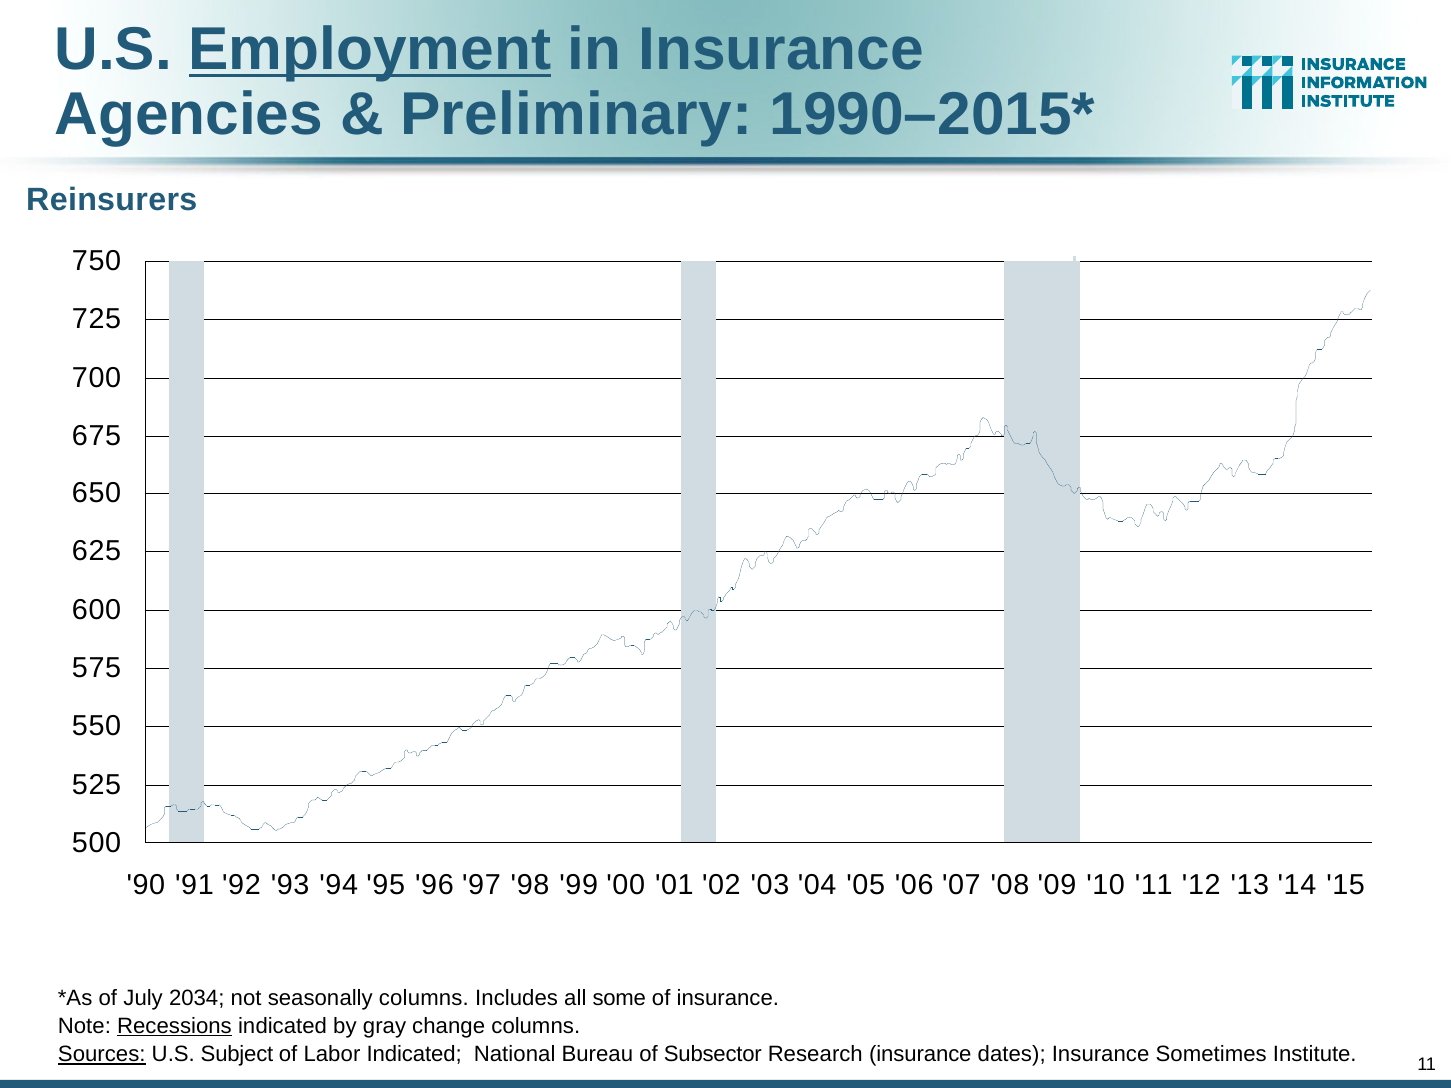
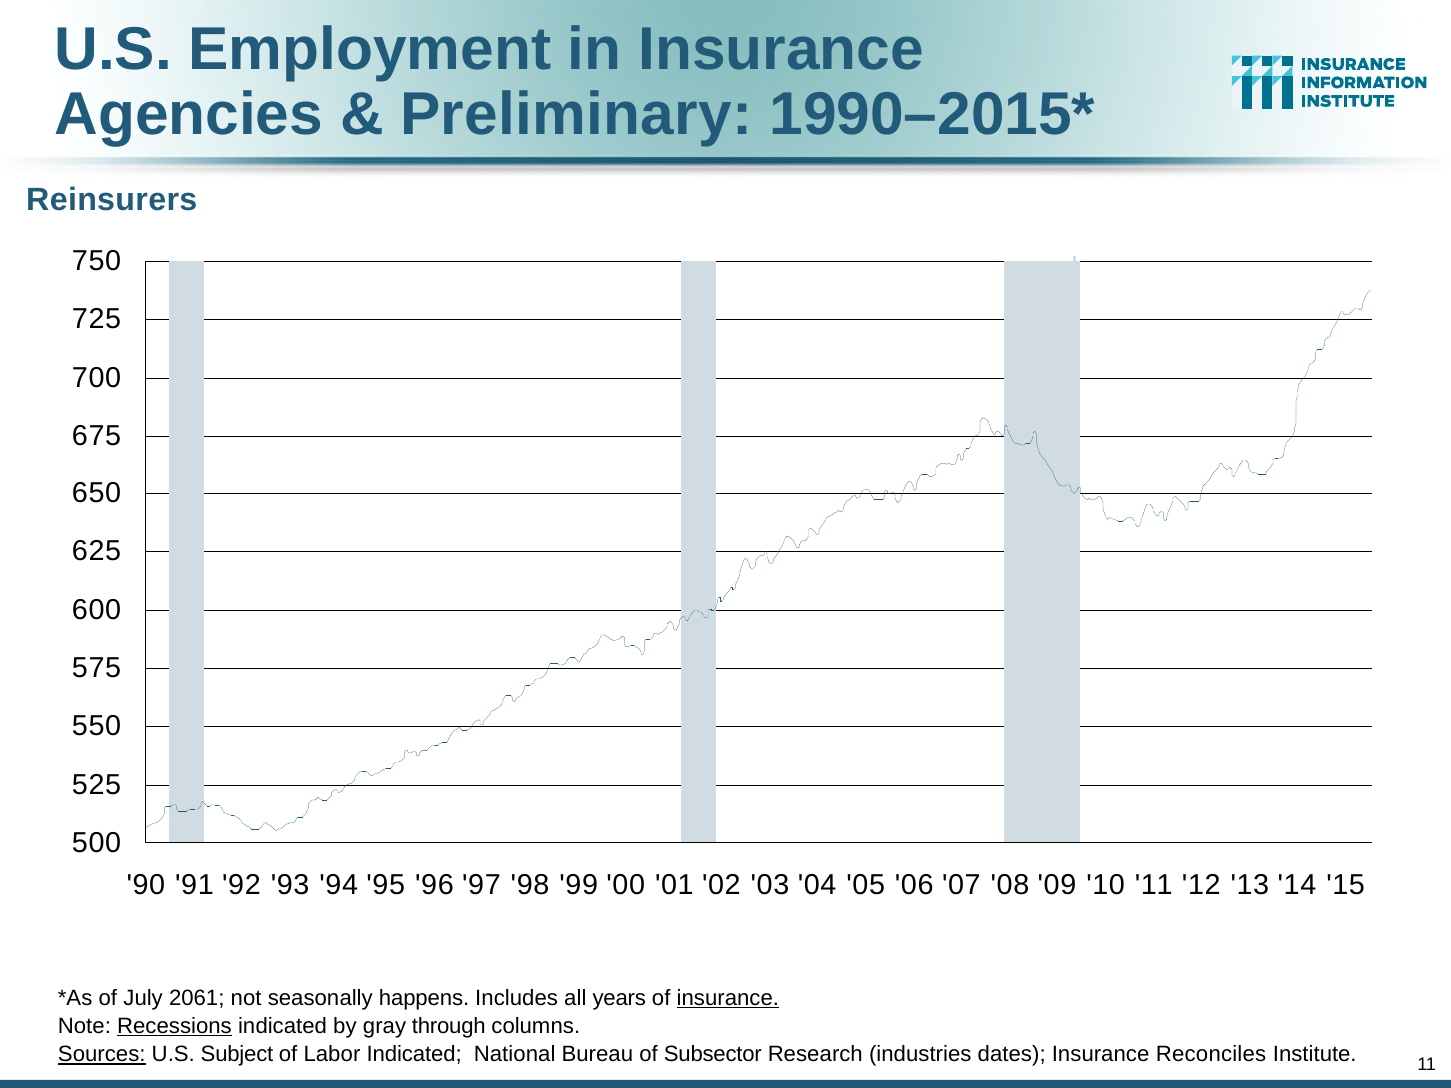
Employment underline: present -> none
2034: 2034 -> 2061
seasonally columns: columns -> happens
some: some -> years
insurance at (728, 998) underline: none -> present
change: change -> through
Research insurance: insurance -> industries
Sometimes: Sometimes -> Reconciles
